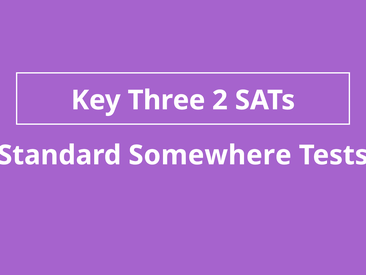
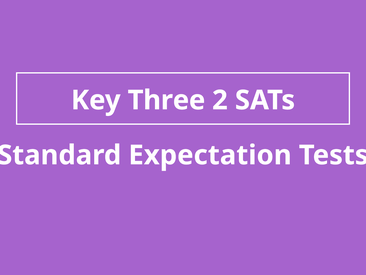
Somewhere: Somewhere -> Expectation
